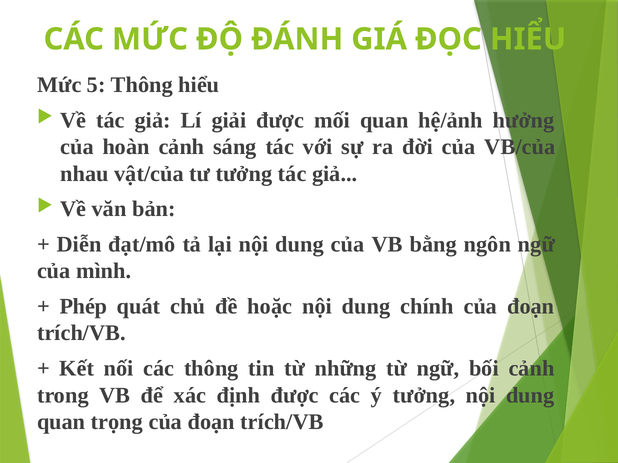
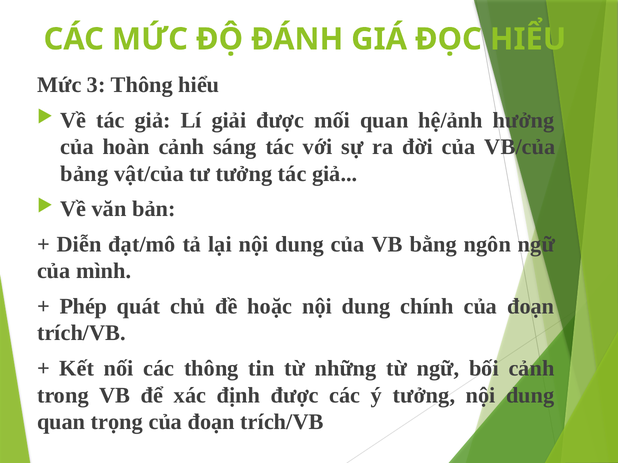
5: 5 -> 3
nhau: nhau -> bảng
